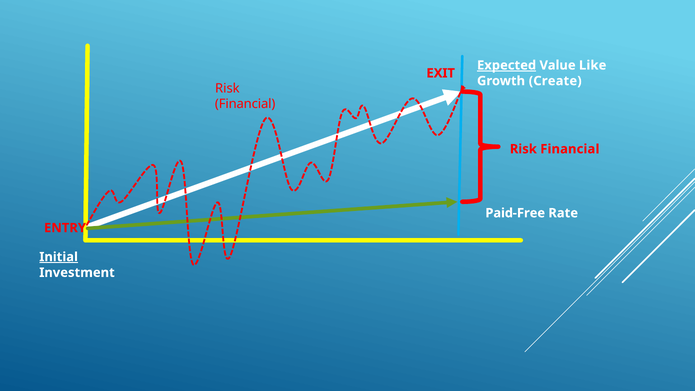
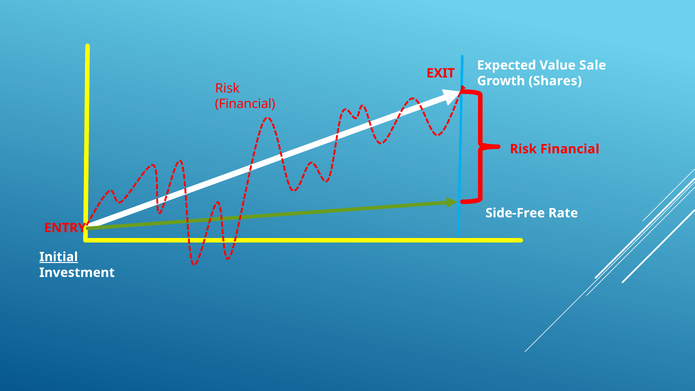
Expected underline: present -> none
Like: Like -> Sale
Create: Create -> Shares
Paid-Free: Paid-Free -> Side-Free
